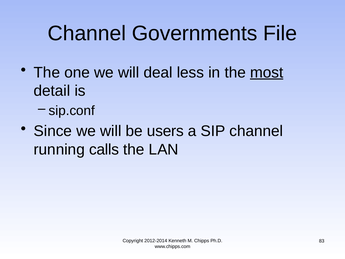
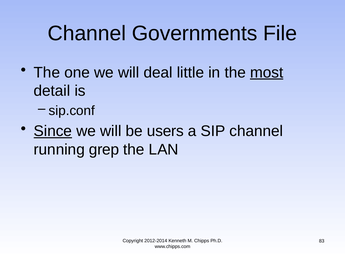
less: less -> little
Since underline: none -> present
calls: calls -> grep
